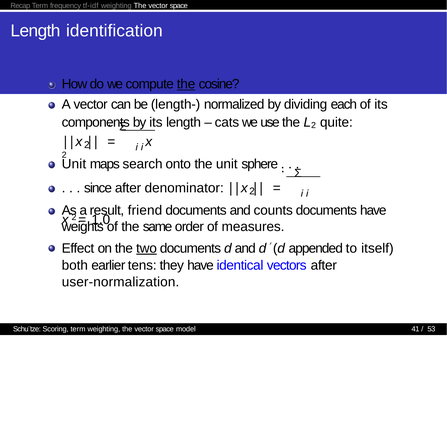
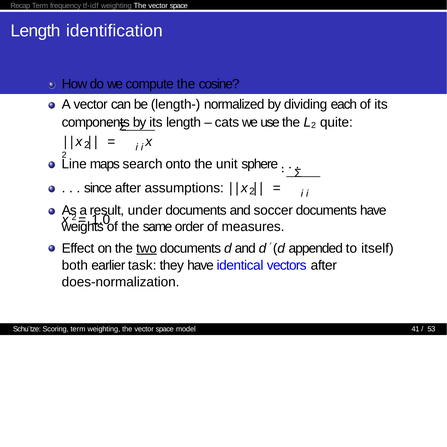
the at (186, 84) underline: present -> none
Unit at (74, 164): Unit -> Line
denominator: denominator -> assumptions
friend: friend -> under
counts: counts -> soccer
tens: tens -> task
user-normalization: user-normalization -> does-normalization
